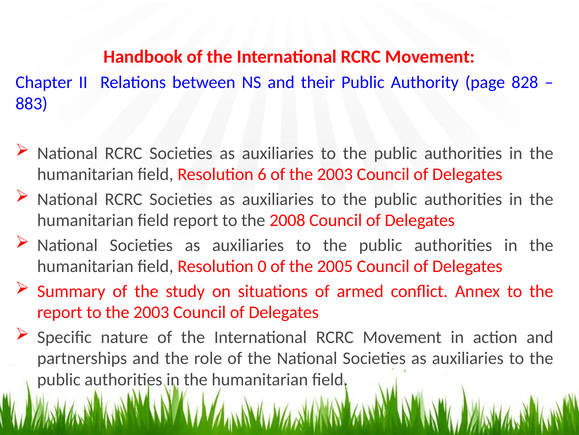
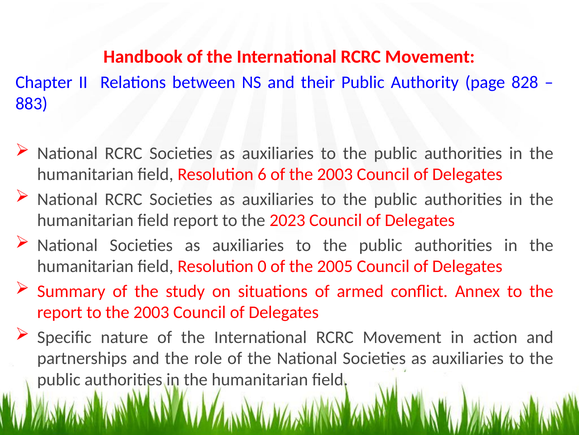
2008: 2008 -> 2023
